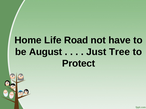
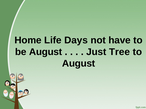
Road: Road -> Days
Protect at (79, 64): Protect -> August
